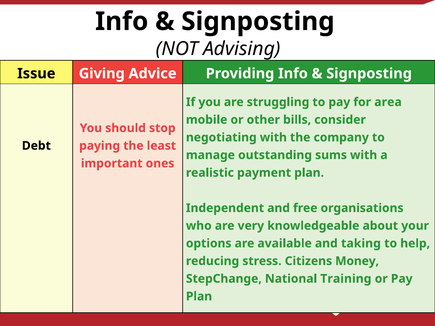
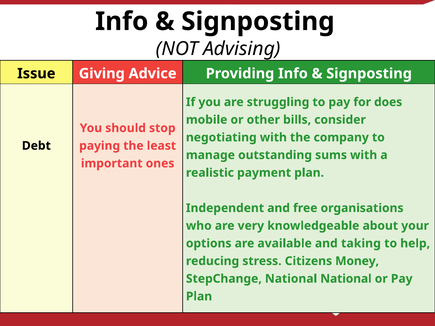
area: area -> does
National Training: Training -> National
